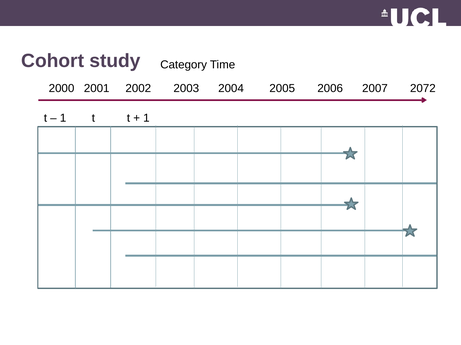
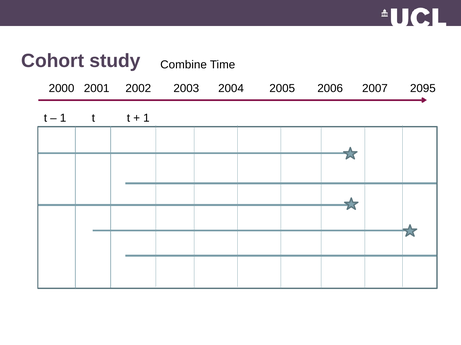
Category: Category -> Combine
2072: 2072 -> 2095
